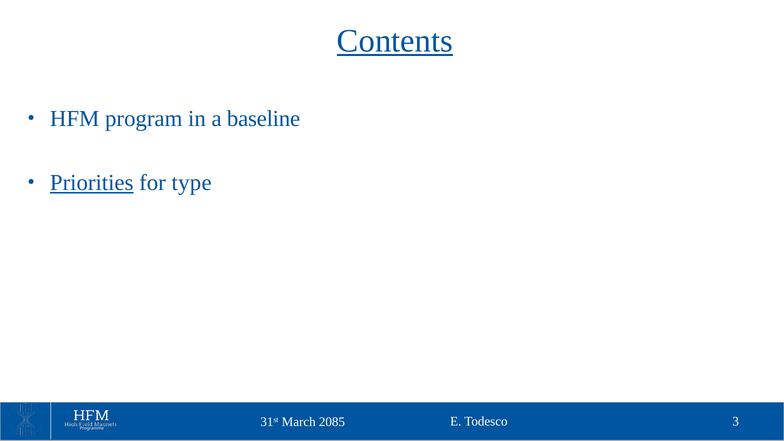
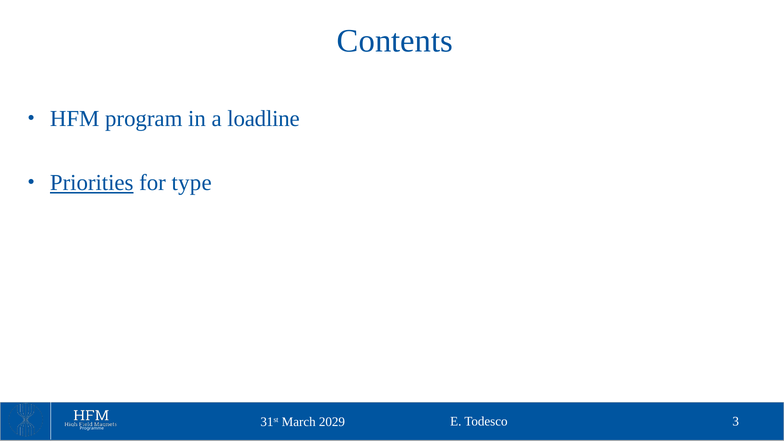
Contents underline: present -> none
baseline: baseline -> loadline
2085: 2085 -> 2029
